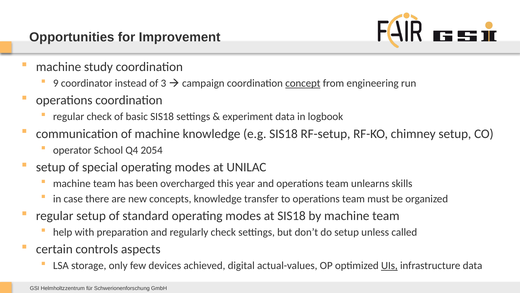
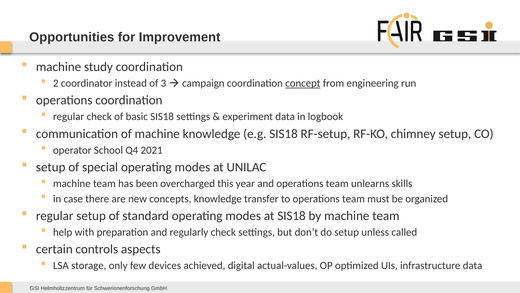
9: 9 -> 2
2054: 2054 -> 2021
UIs underline: present -> none
